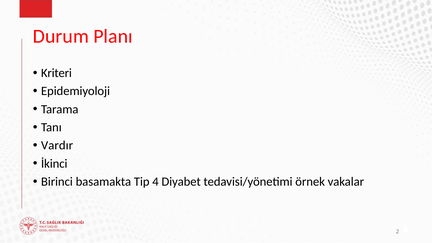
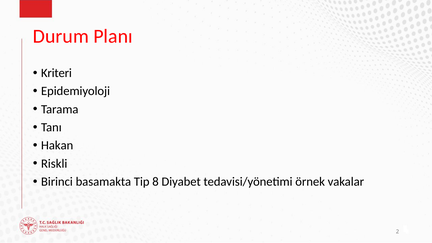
Vardır: Vardır -> Hakan
İkinci: İkinci -> Riskli
4: 4 -> 8
